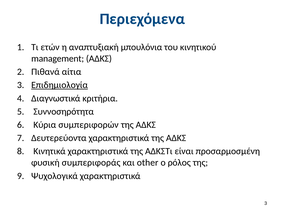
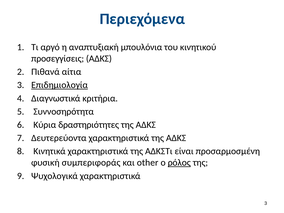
ετών: ετών -> αργό
management: management -> προσεγγίσεις
συμπεριφορών: συμπεριφορών -> δραστηριότητες
ρόλος underline: none -> present
